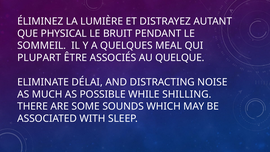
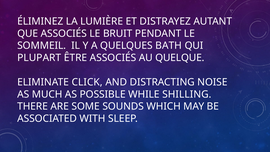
QUE PHYSICAL: PHYSICAL -> ASSOCIÉS
MEAL: MEAL -> BATH
DÉLAI: DÉLAI -> CLICK
